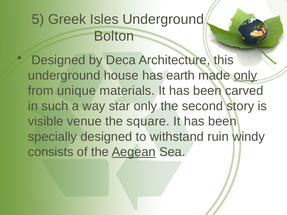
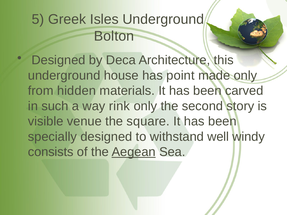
earth: earth -> point
only at (245, 76) underline: present -> none
unique: unique -> hidden
star: star -> rink
ruin: ruin -> well
